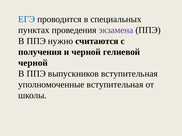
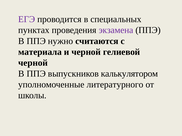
ЕГЭ colour: blue -> purple
получения: получения -> материала
выпускников вступительная: вступительная -> калькулятором
уполномоченные вступительная: вступительная -> литературного
